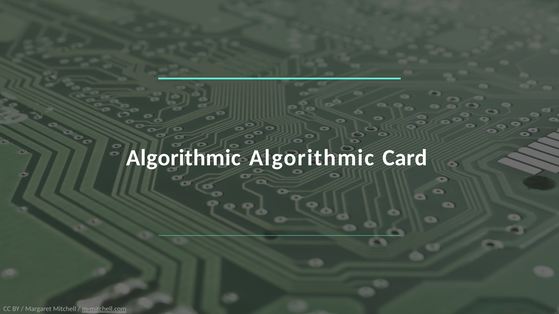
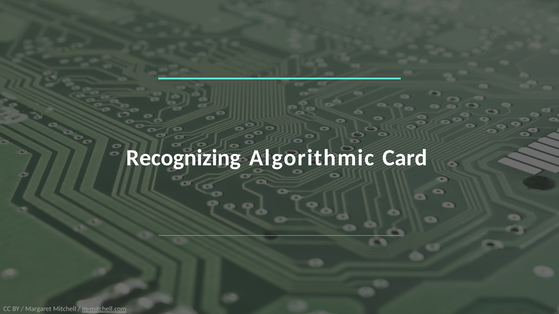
Algorithmic at (184, 158): Algorithmic -> Recognizing
